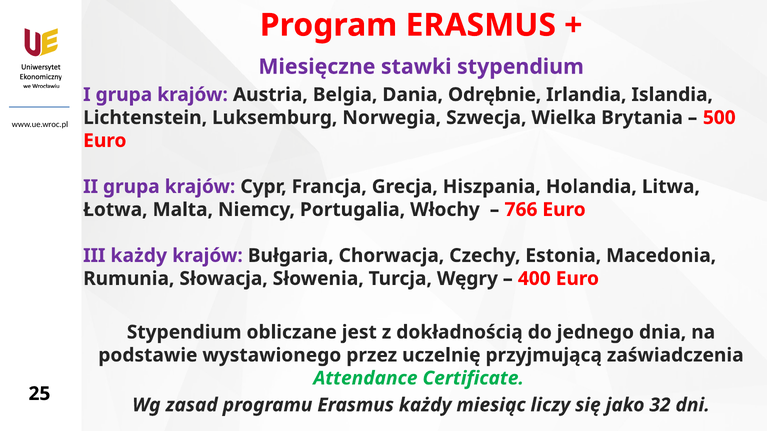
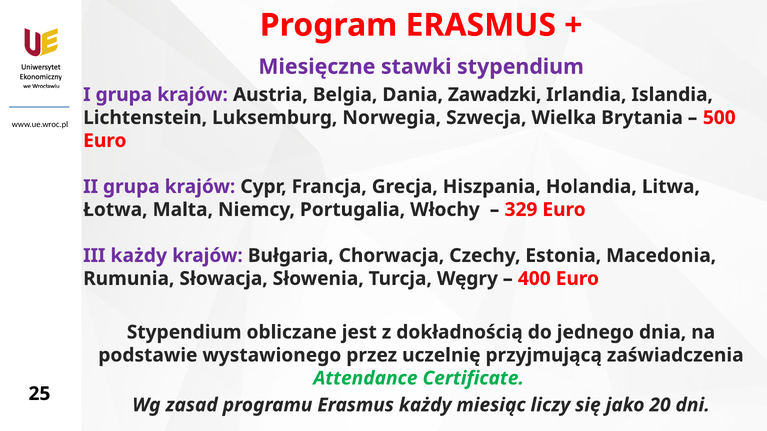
Odrębnie: Odrębnie -> Zawadzki
766: 766 -> 329
32: 32 -> 20
